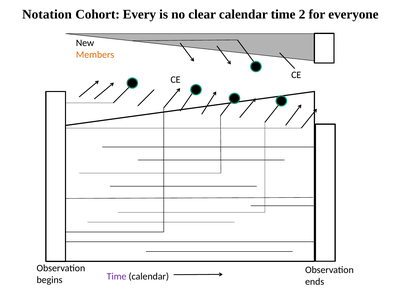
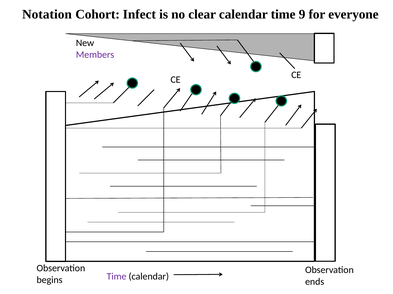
Every: Every -> Infect
2: 2 -> 9
Members colour: orange -> purple
